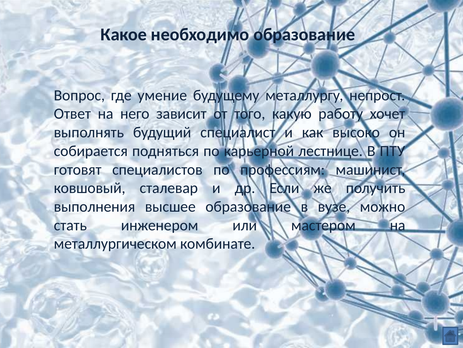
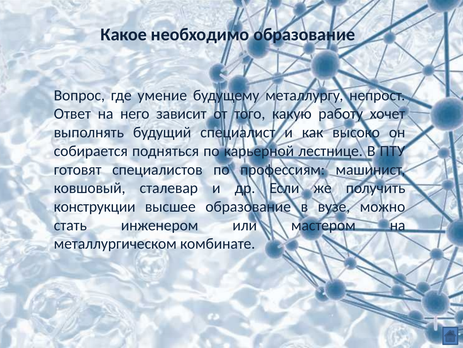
выполнения: выполнения -> конструкции
